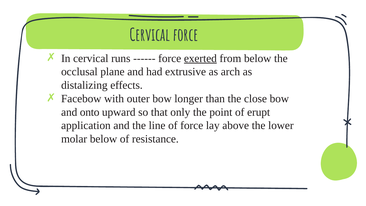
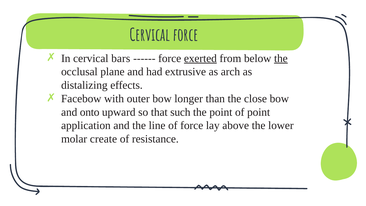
runs: runs -> bars
the at (281, 58) underline: none -> present
only: only -> such
of erupt: erupt -> point
molar below: below -> create
